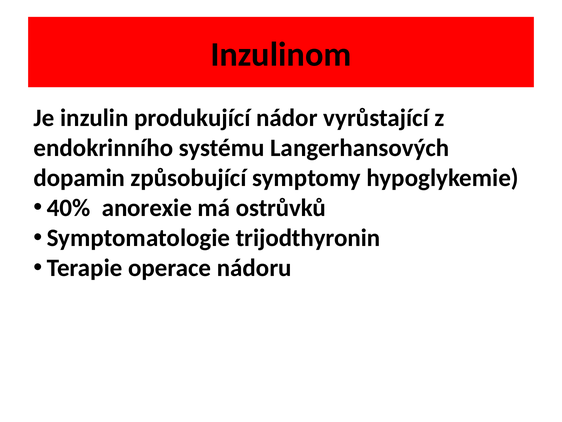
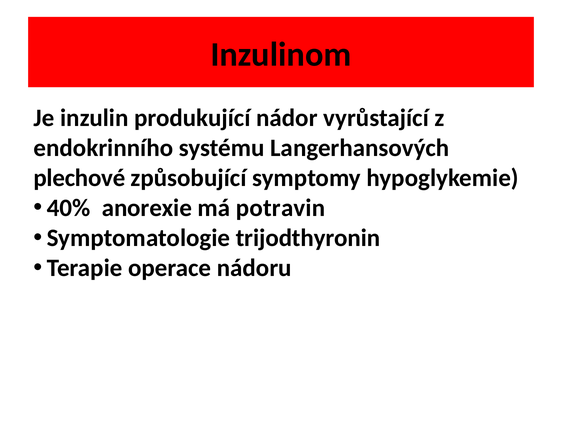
dopamin: dopamin -> plechové
ostrůvků: ostrůvků -> potravin
